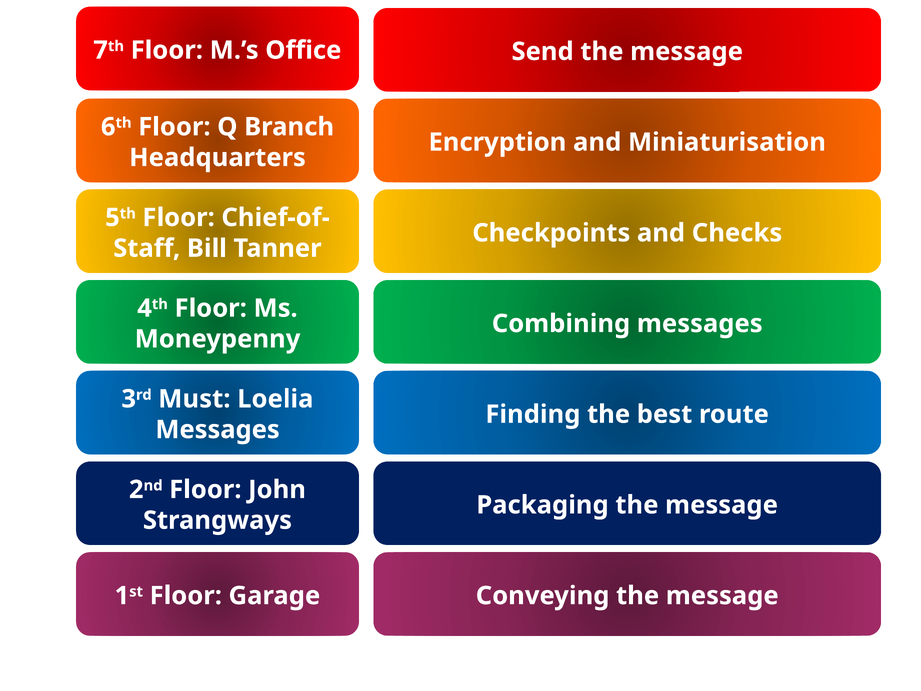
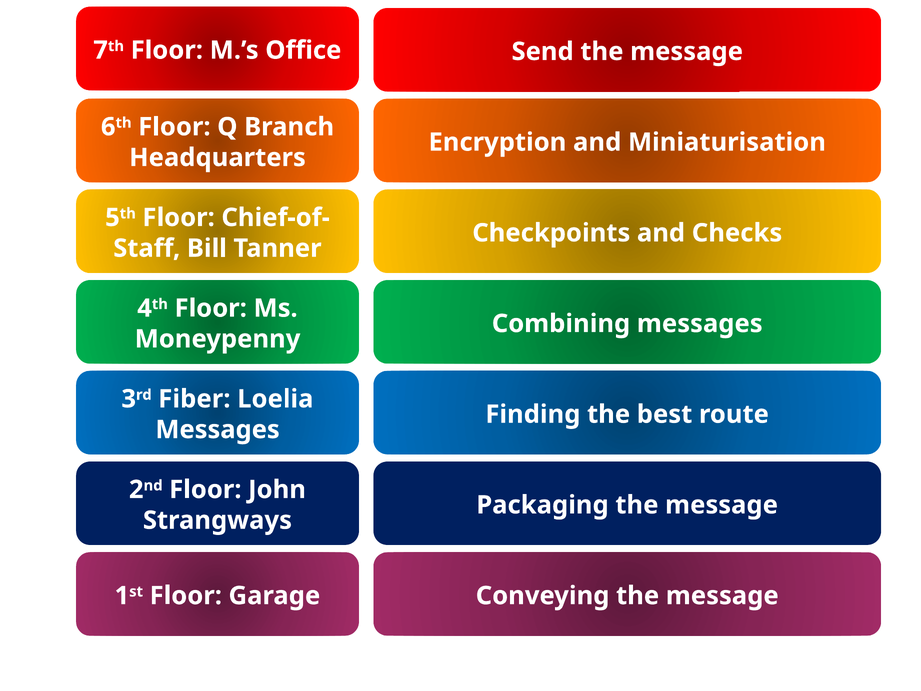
Must: Must -> Fiber
